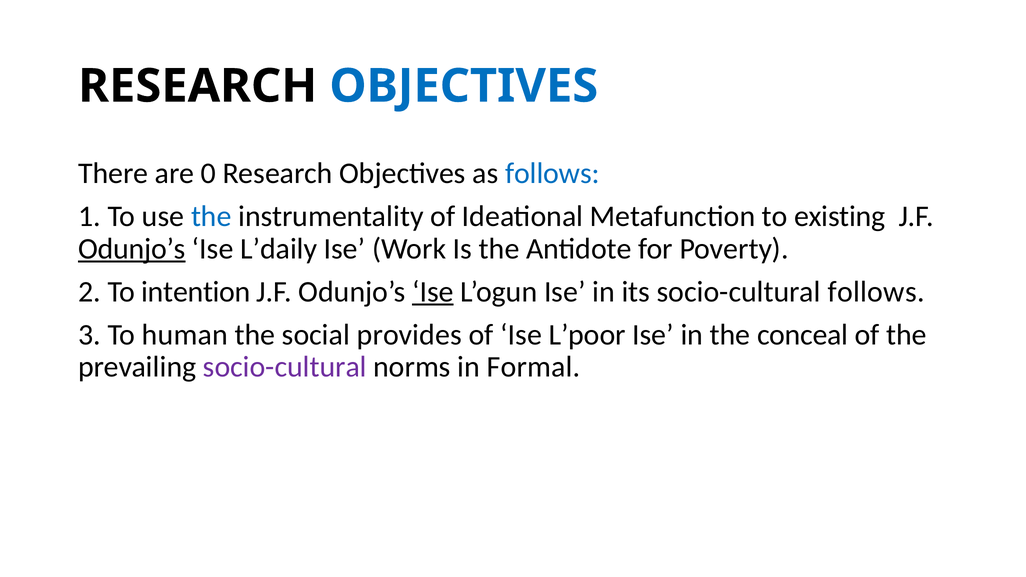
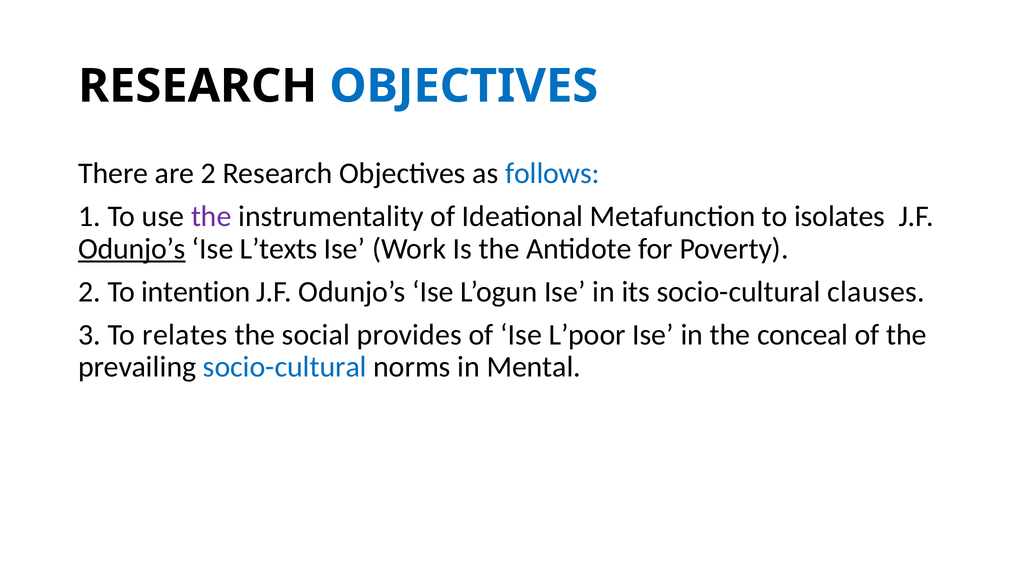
are 0: 0 -> 2
the at (211, 216) colour: blue -> purple
existing: existing -> isolates
L’daily: L’daily -> L’texts
Ise at (433, 292) underline: present -> none
socio-cultural follows: follows -> clauses
human: human -> relates
socio-cultural at (285, 367) colour: purple -> blue
Formal: Formal -> Mental
